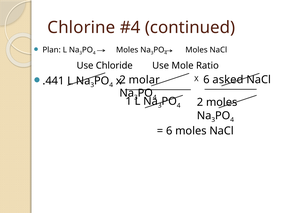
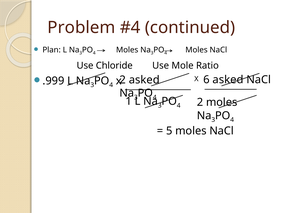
Chlorine: Chlorine -> Problem
2 molar: molar -> asked
.441: .441 -> .999
6 at (169, 131): 6 -> 5
